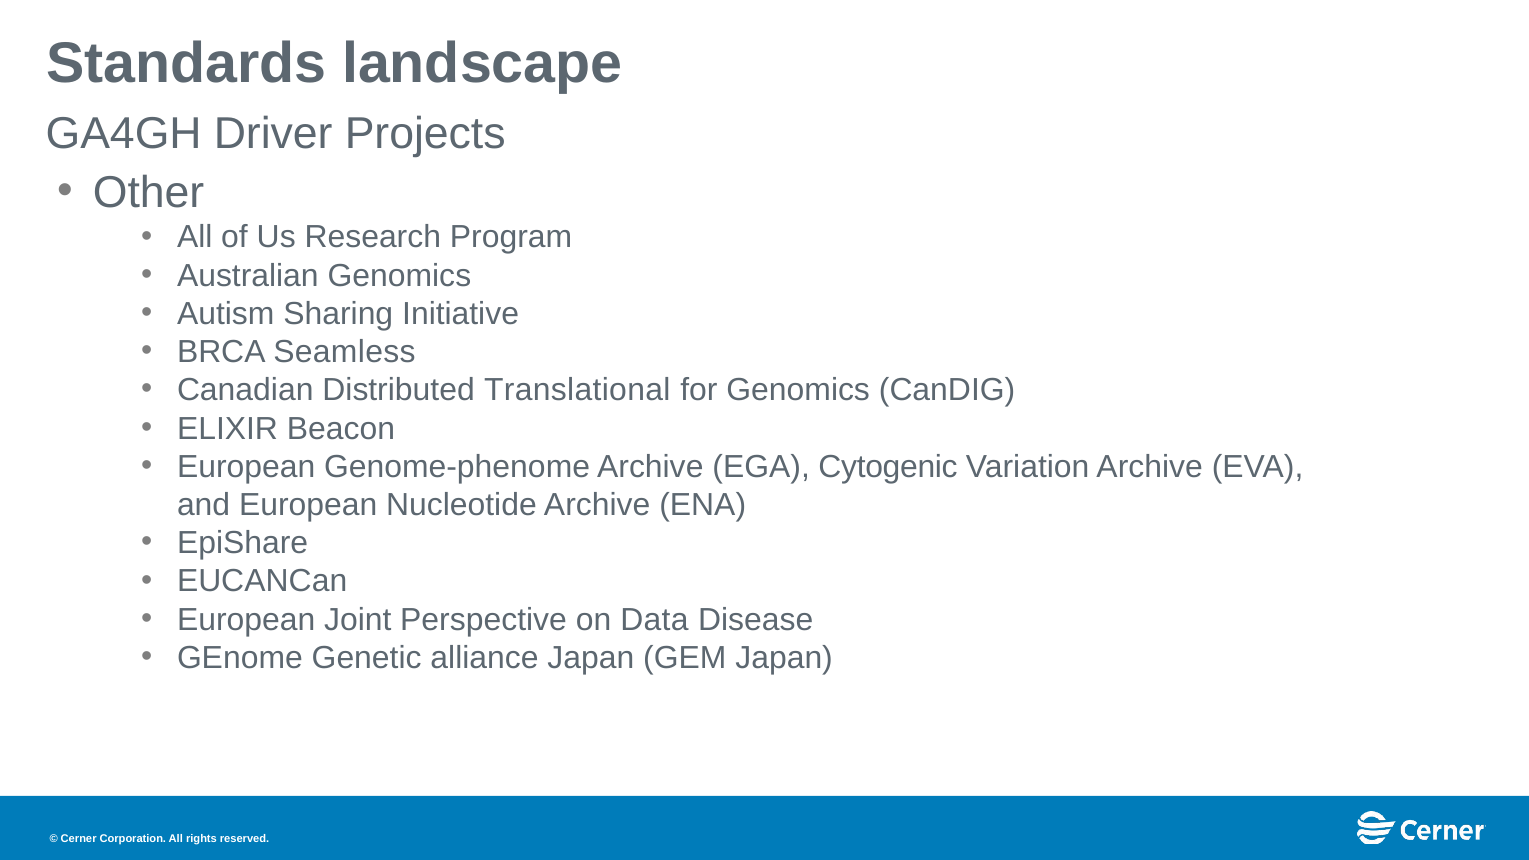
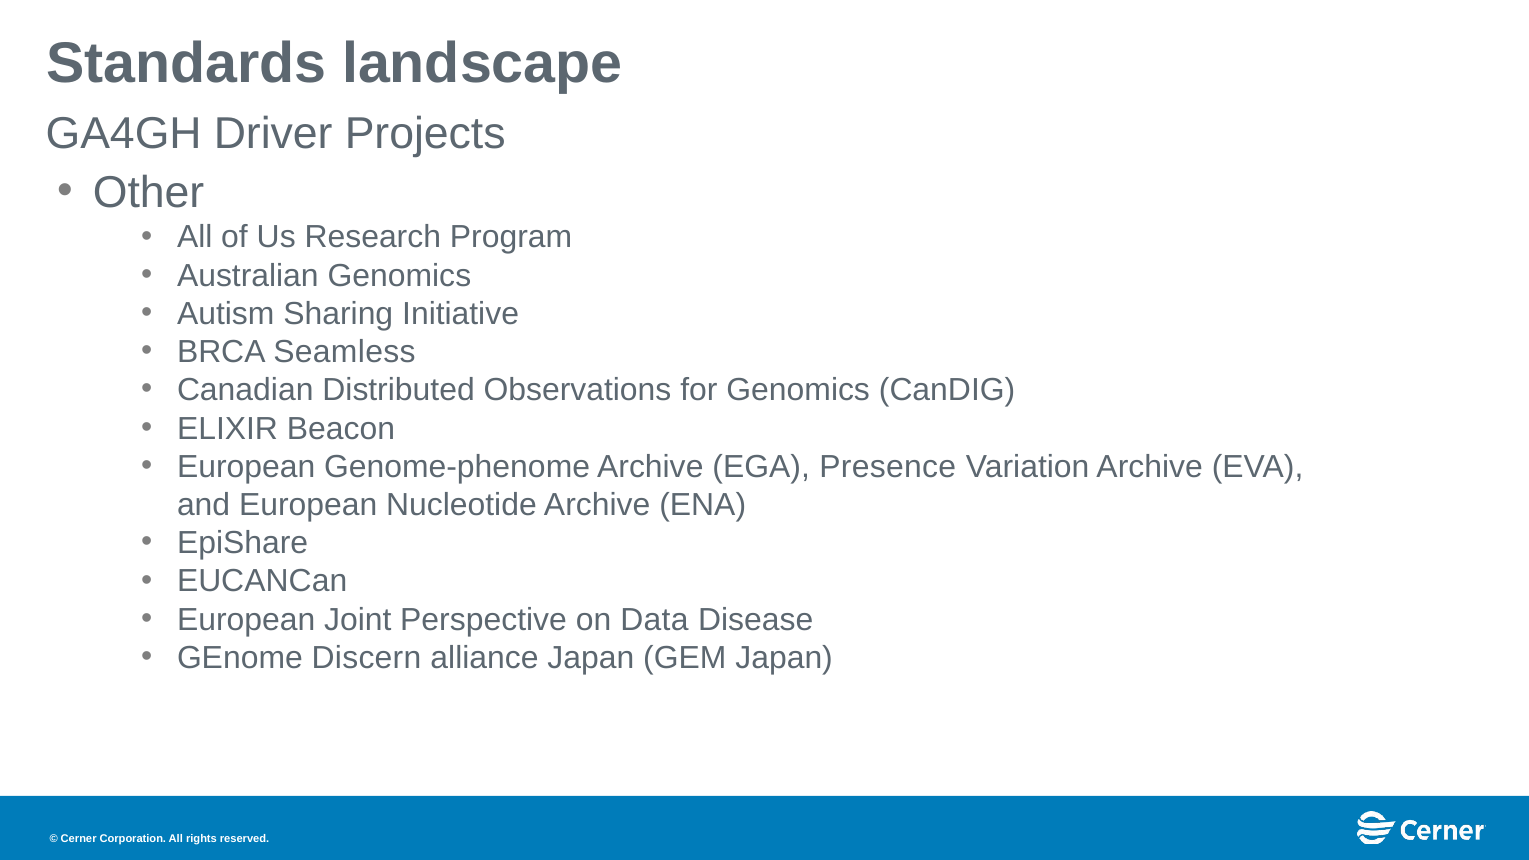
Translational: Translational -> Observations
Cytogenic: Cytogenic -> Presence
Genetic: Genetic -> Discern
